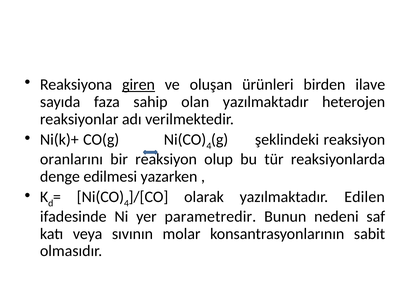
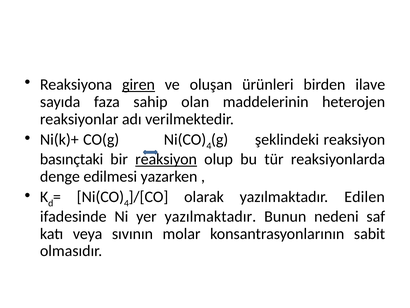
olan yazılmaktadır: yazılmaktadır -> maddelerinin
oranlarını: oranlarını -> basınçtaki
reaksiyon at (166, 159) underline: none -> present
yer parametredir: parametredir -> yazılmaktadır
